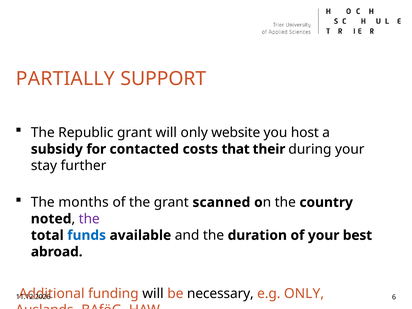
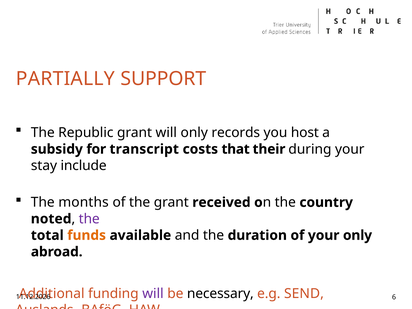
website: website -> records
contacted: contacted -> transcript
further: further -> include
scanned: scanned -> received
funds colour: blue -> orange
your best: best -> only
will at (153, 294) colour: black -> purple
e.g ONLY: ONLY -> SEND
